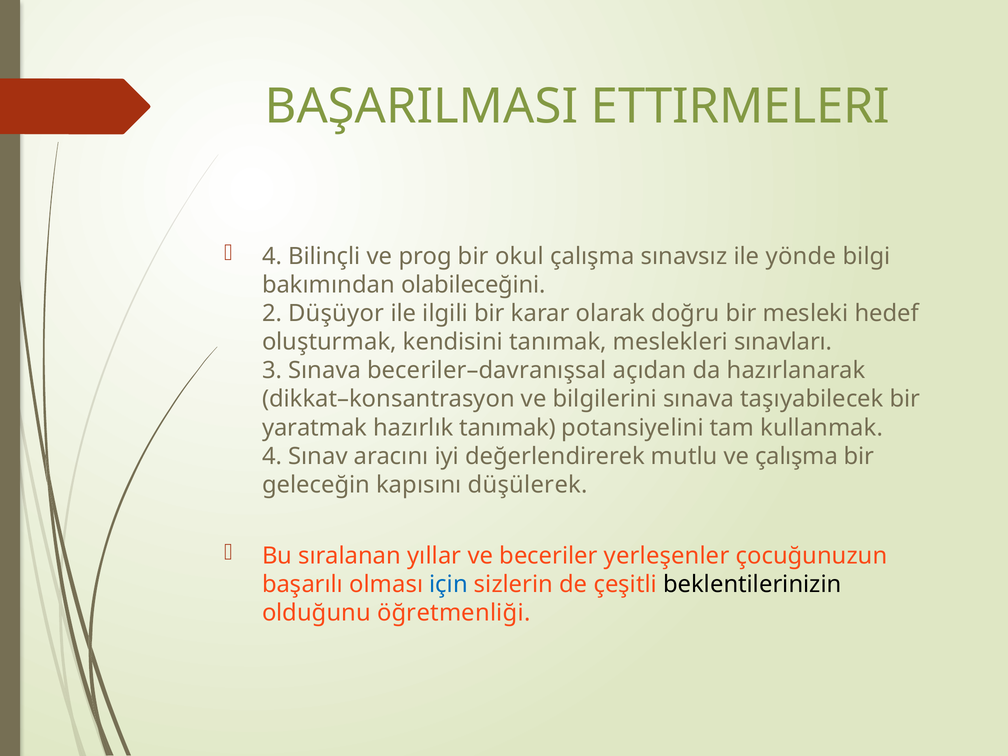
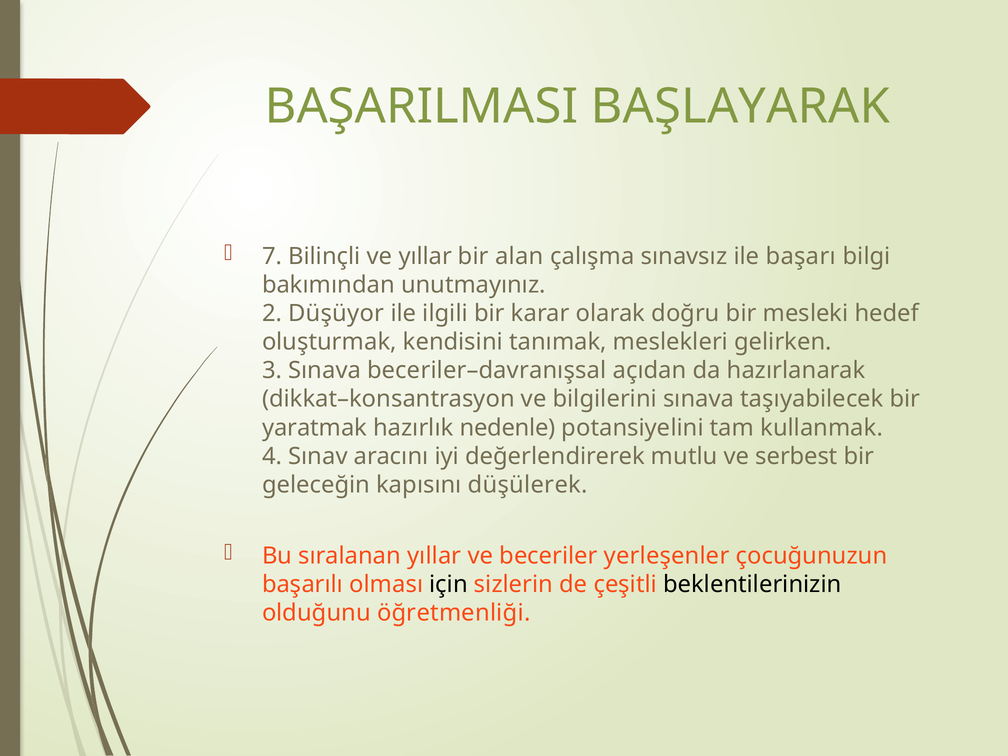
ETTIRMELERI: ETTIRMELERI -> BAŞLAYARAK
4 at (272, 256): 4 -> 7
ve prog: prog -> yıllar
okul: okul -> alan
yönde: yönde -> başarı
olabileceğini: olabileceğini -> unutmayınız
sınavları: sınavları -> gelirken
hazırlık tanımak: tanımak -> nedenle
ve çalışma: çalışma -> serbest
için colour: blue -> black
